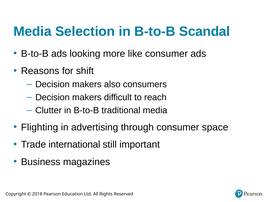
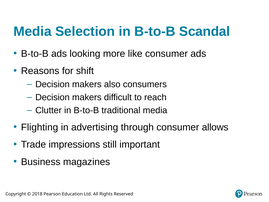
space: space -> allows
international: international -> impressions
